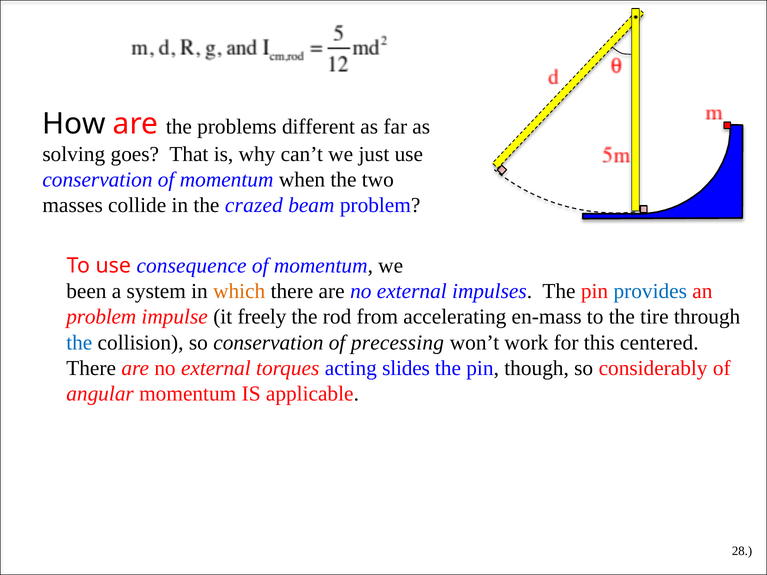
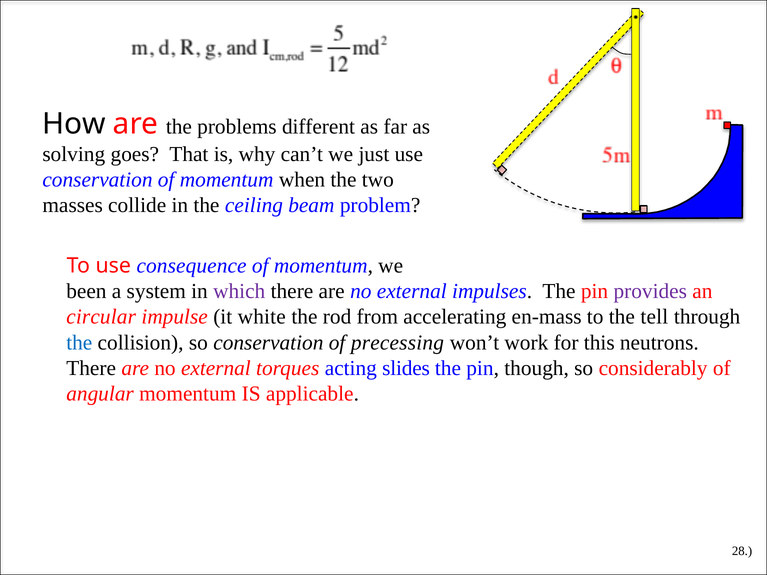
crazed: crazed -> ceiling
which colour: orange -> purple
provides colour: blue -> purple
problem at (101, 317): problem -> circular
freely: freely -> white
tire: tire -> tell
centered: centered -> neutrons
